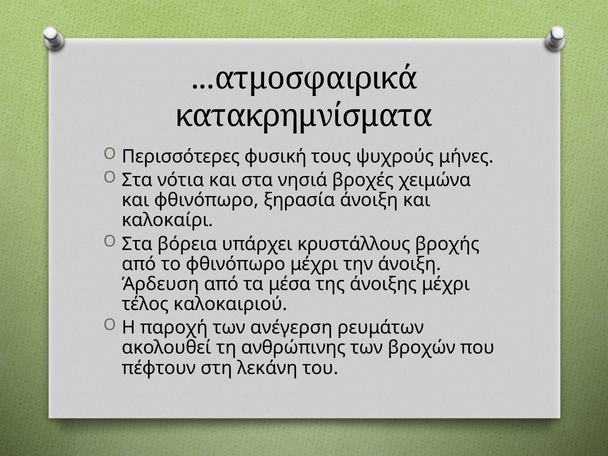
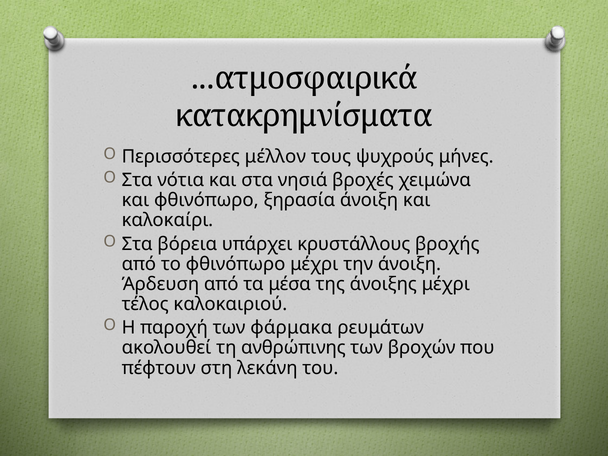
φυσική: φυσική -> μέλλον
ανέγερση: ανέγερση -> φάρμακα
